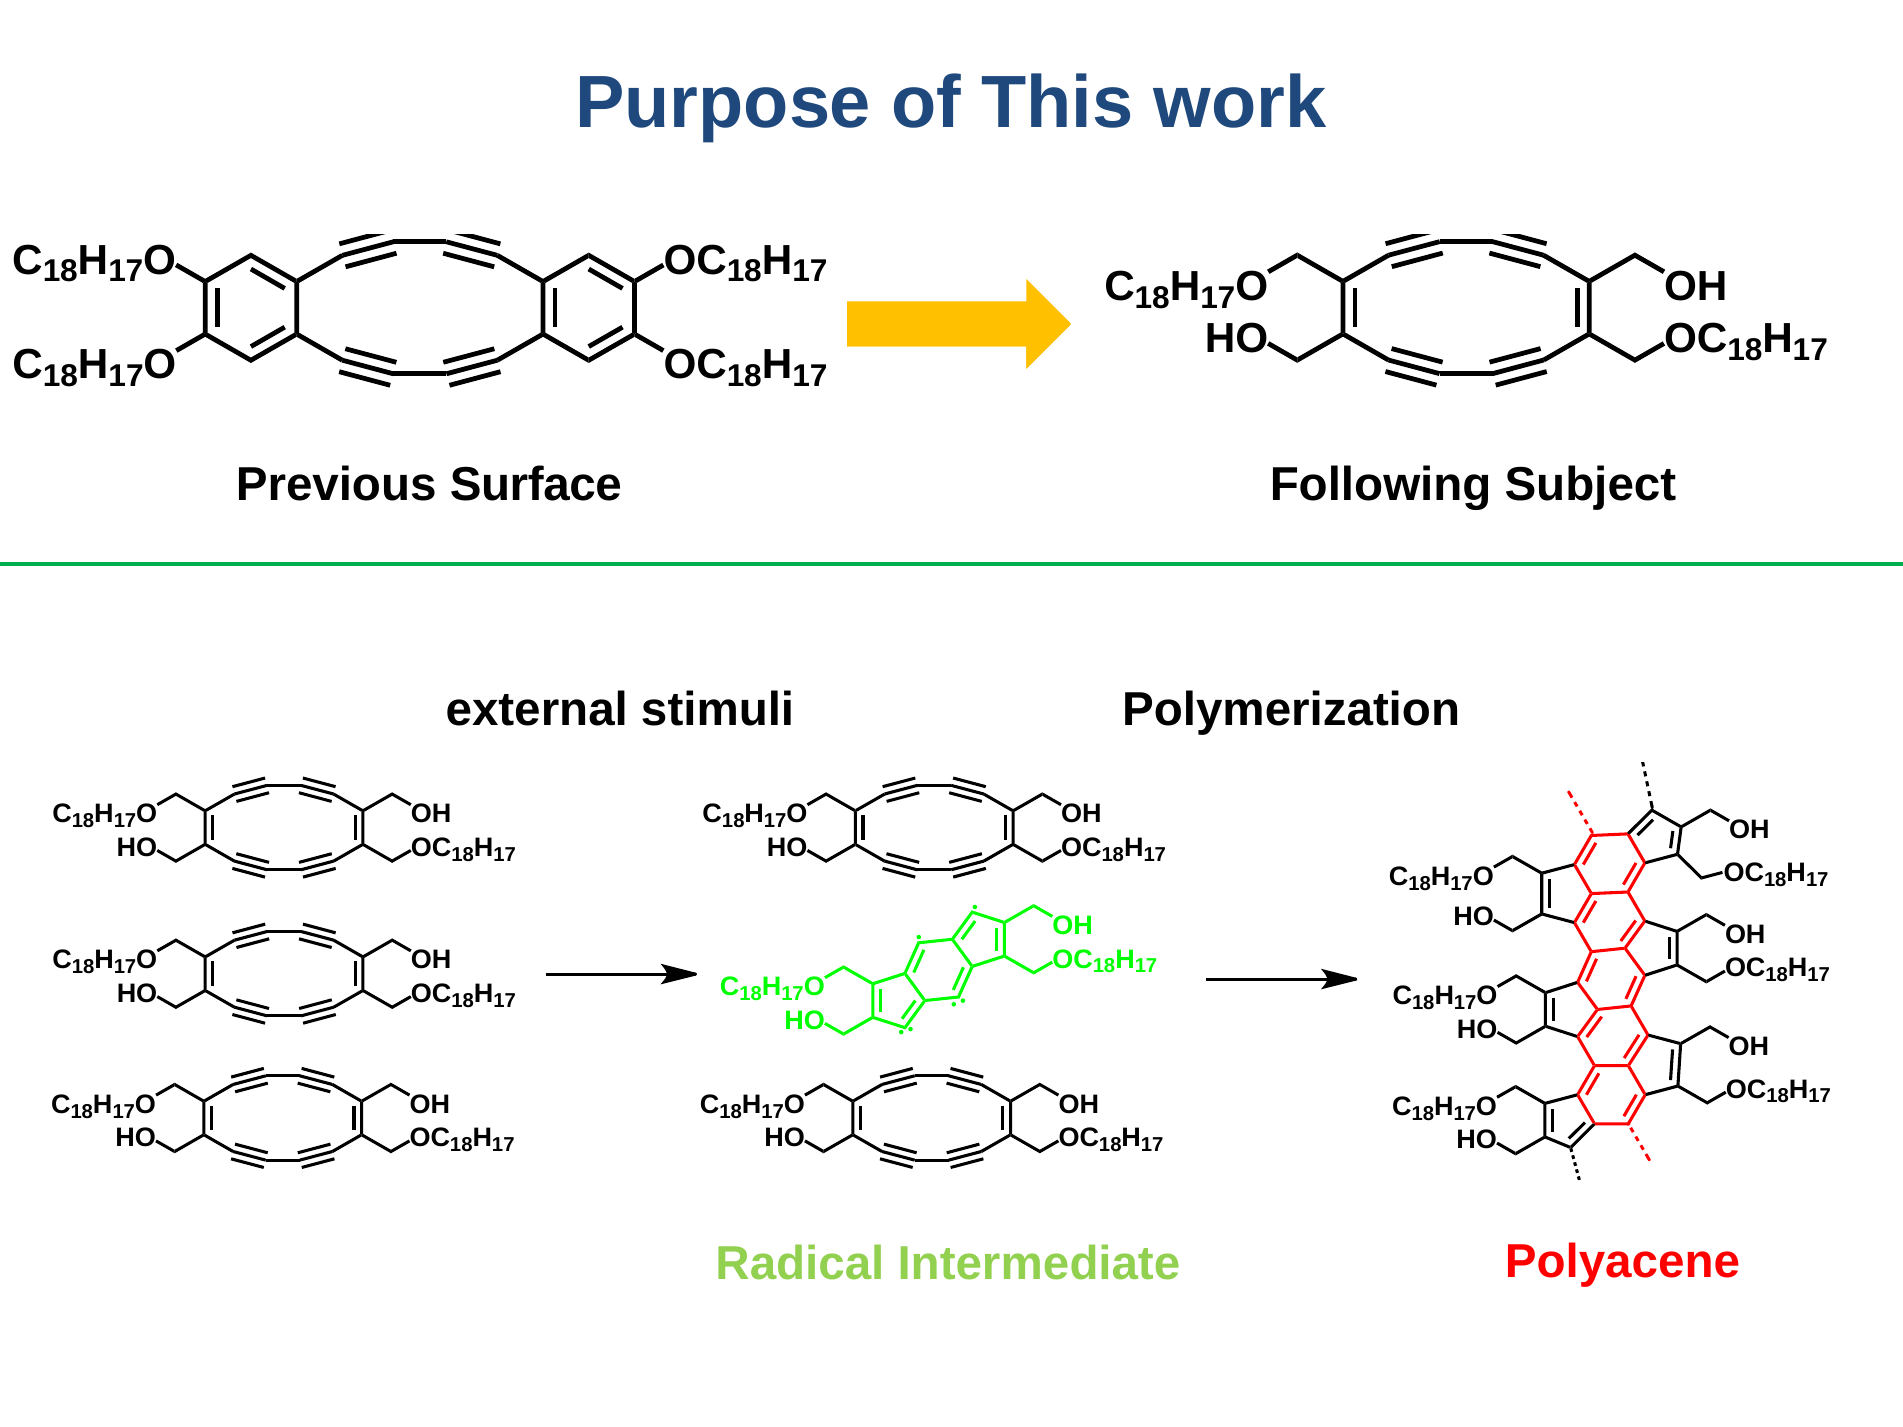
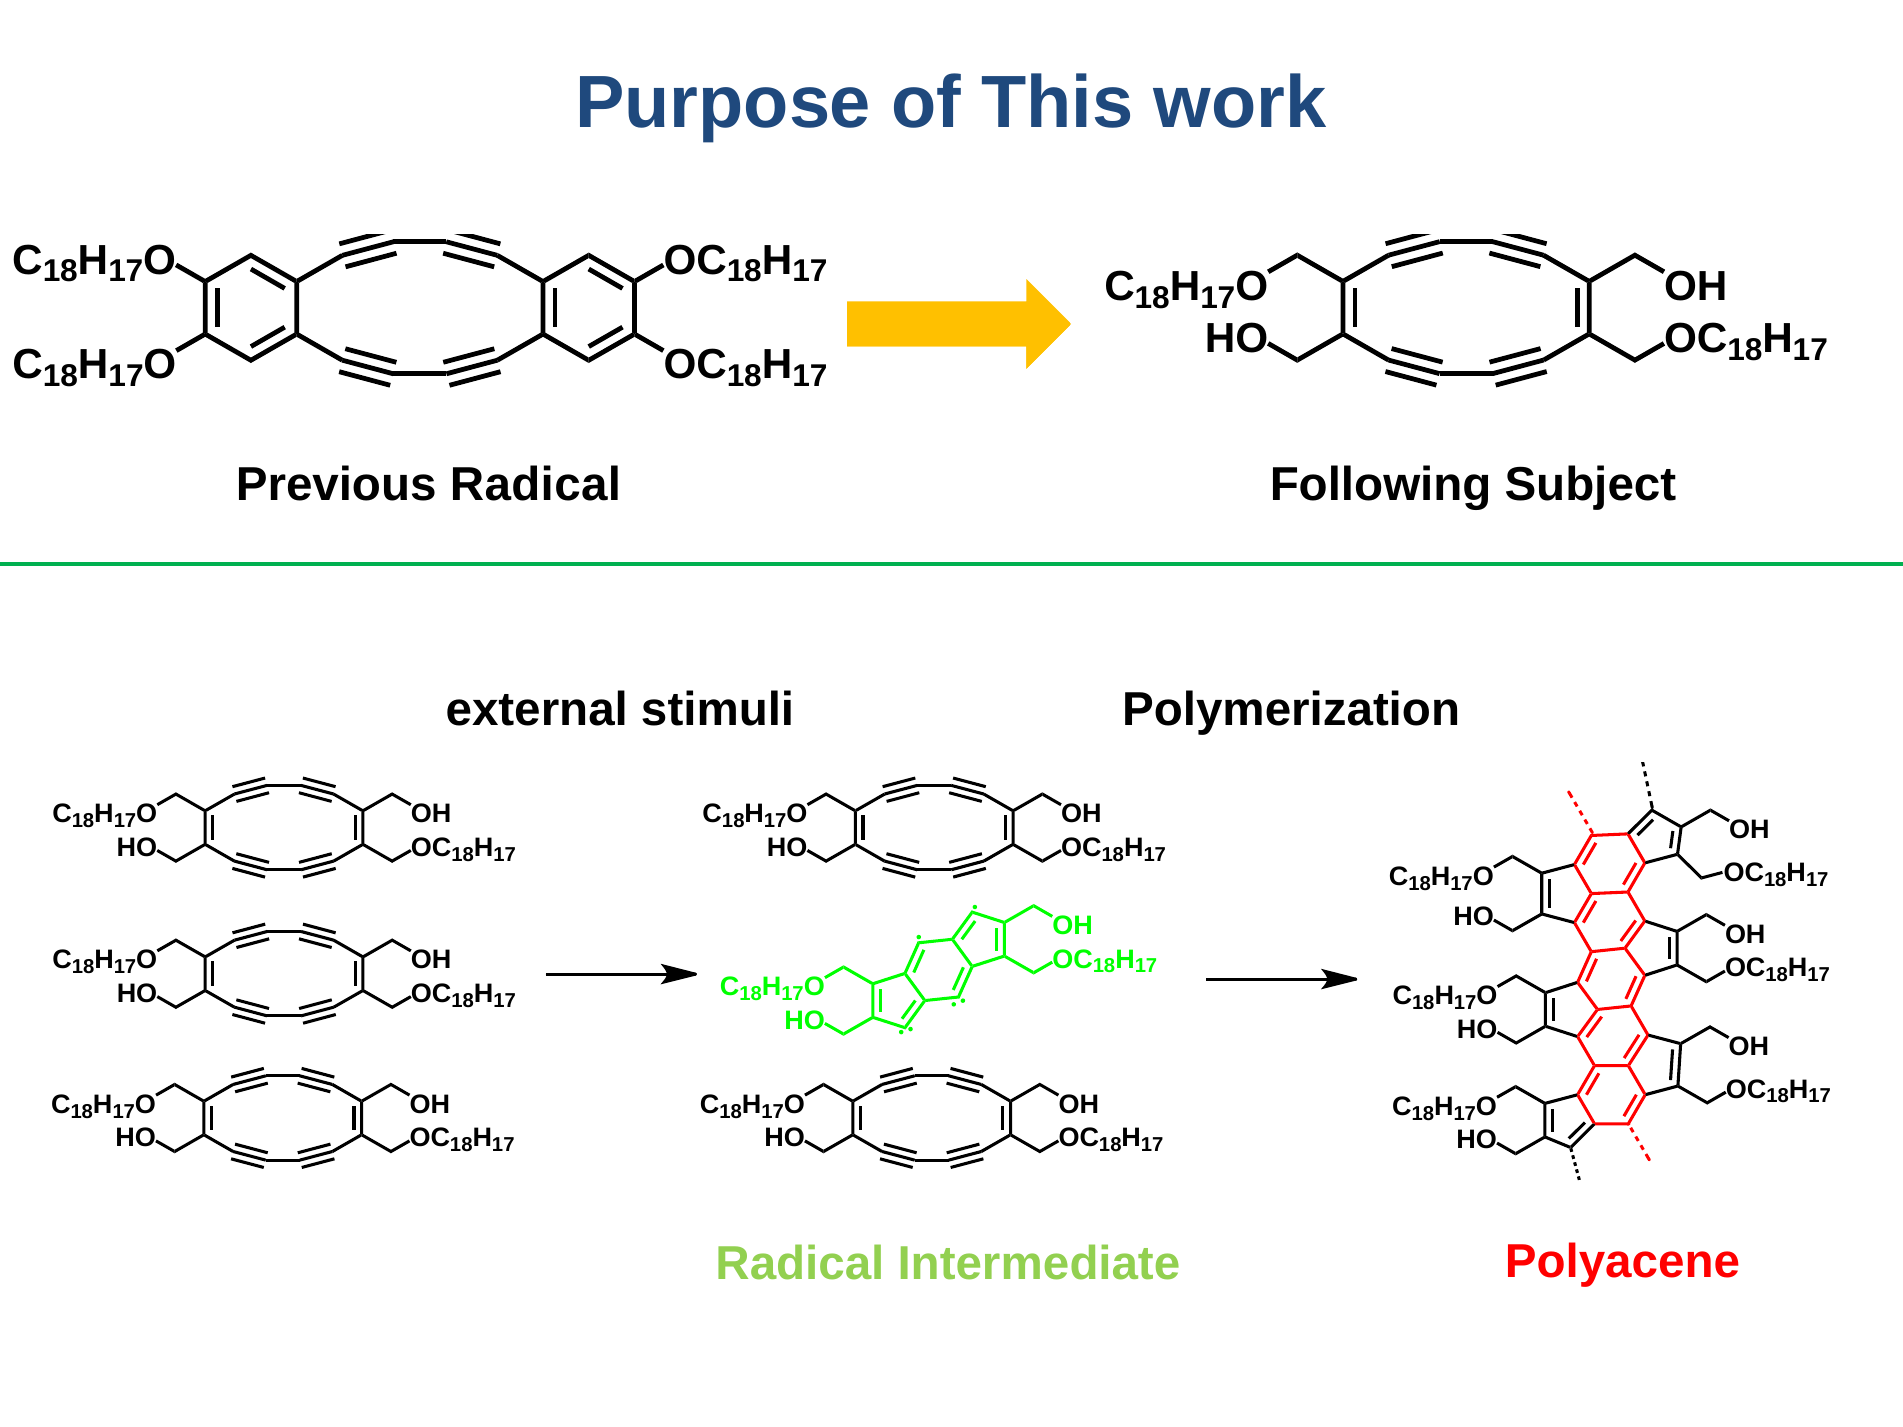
Previous Surface: Surface -> Radical
